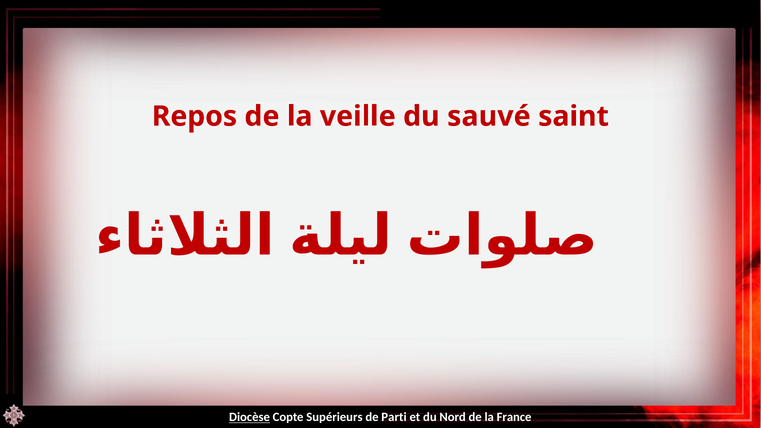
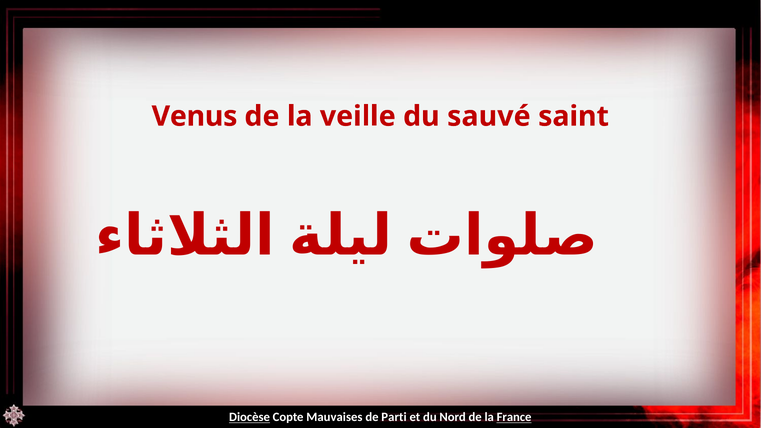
Repos: Repos -> Venus
Supérieurs: Supérieurs -> Mauvaises
France underline: none -> present
